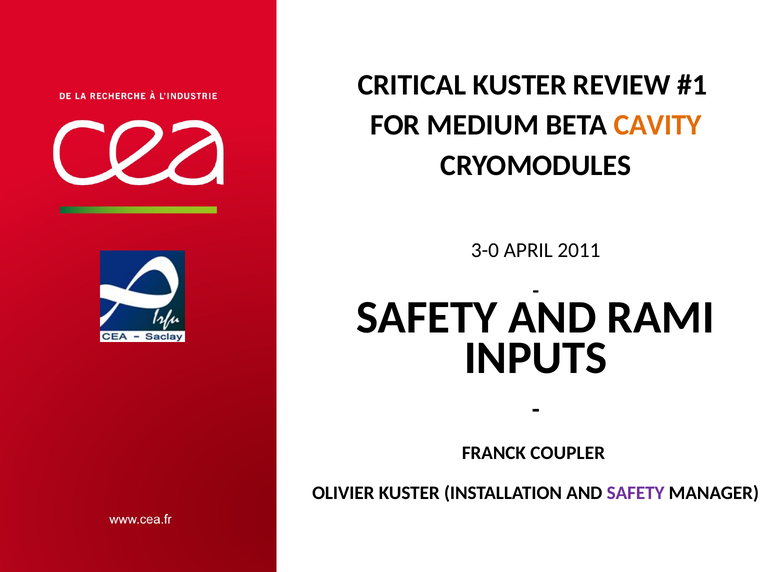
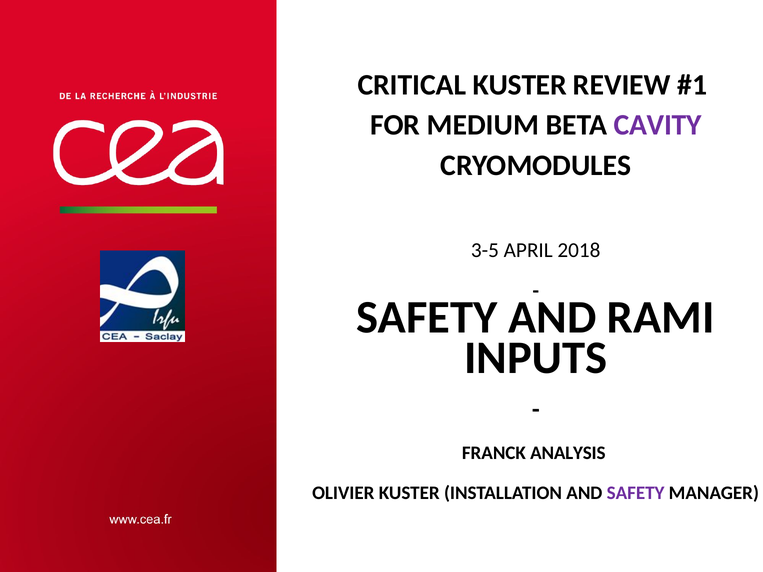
CAVITY colour: orange -> purple
3-0: 3-0 -> 3-5
2011: 2011 -> 2018
COUPLER: COUPLER -> ANALYSIS
